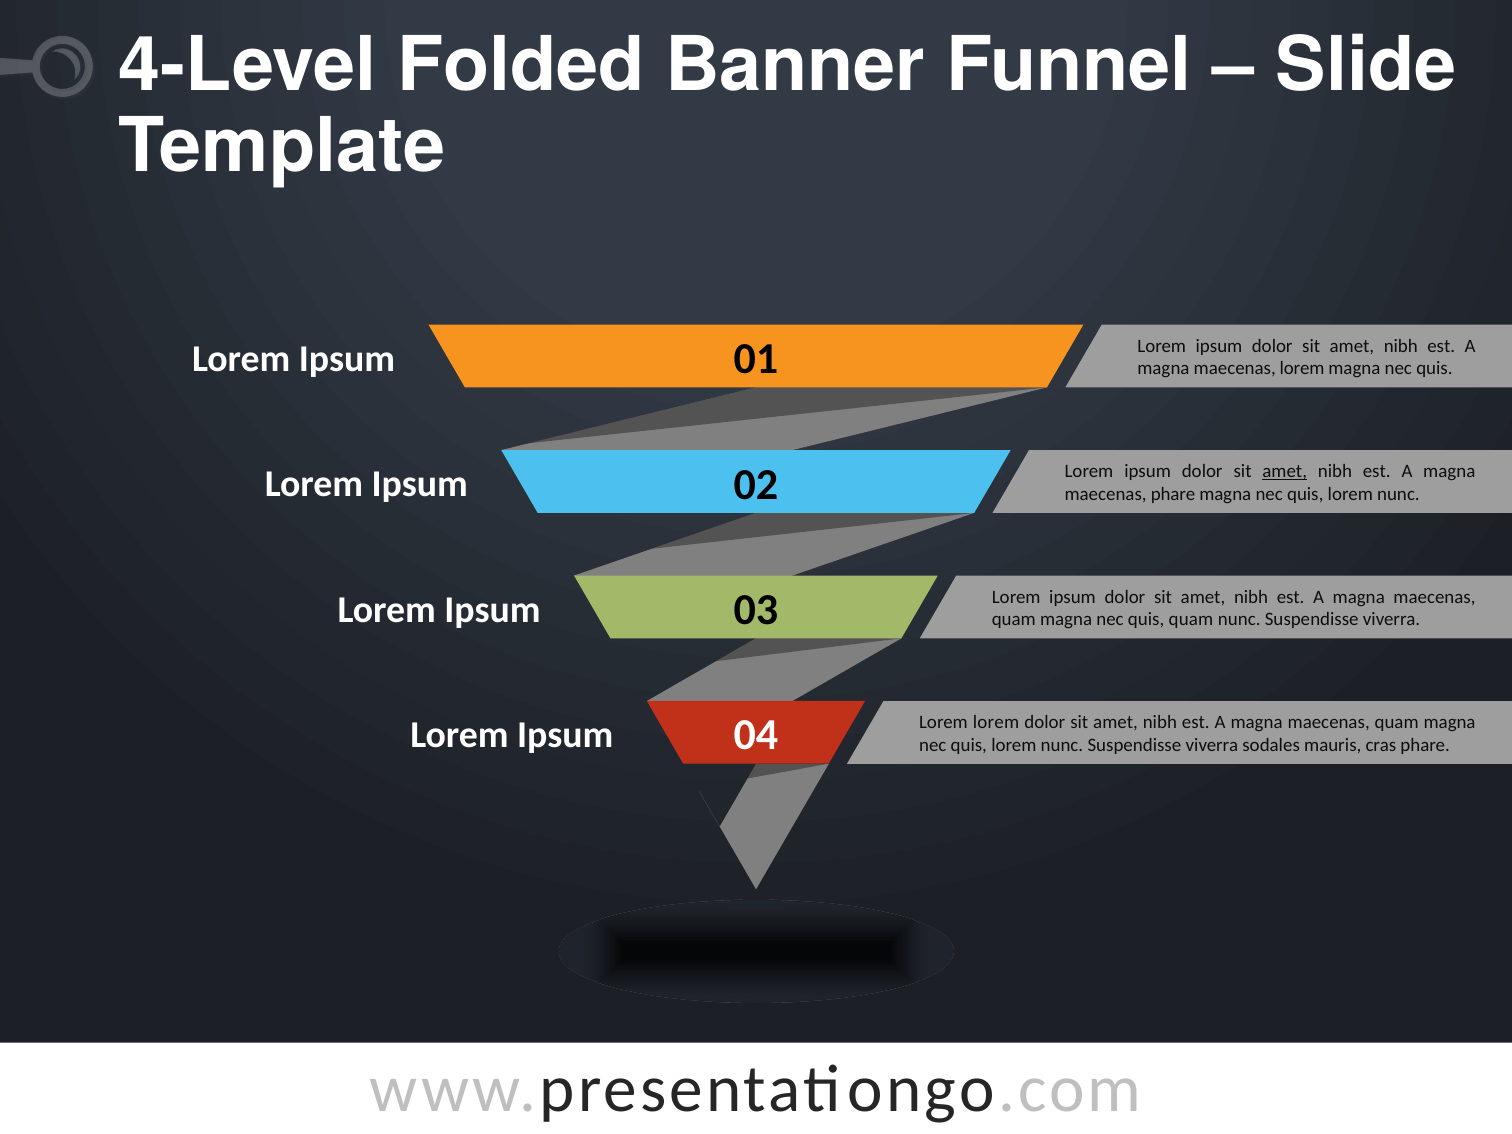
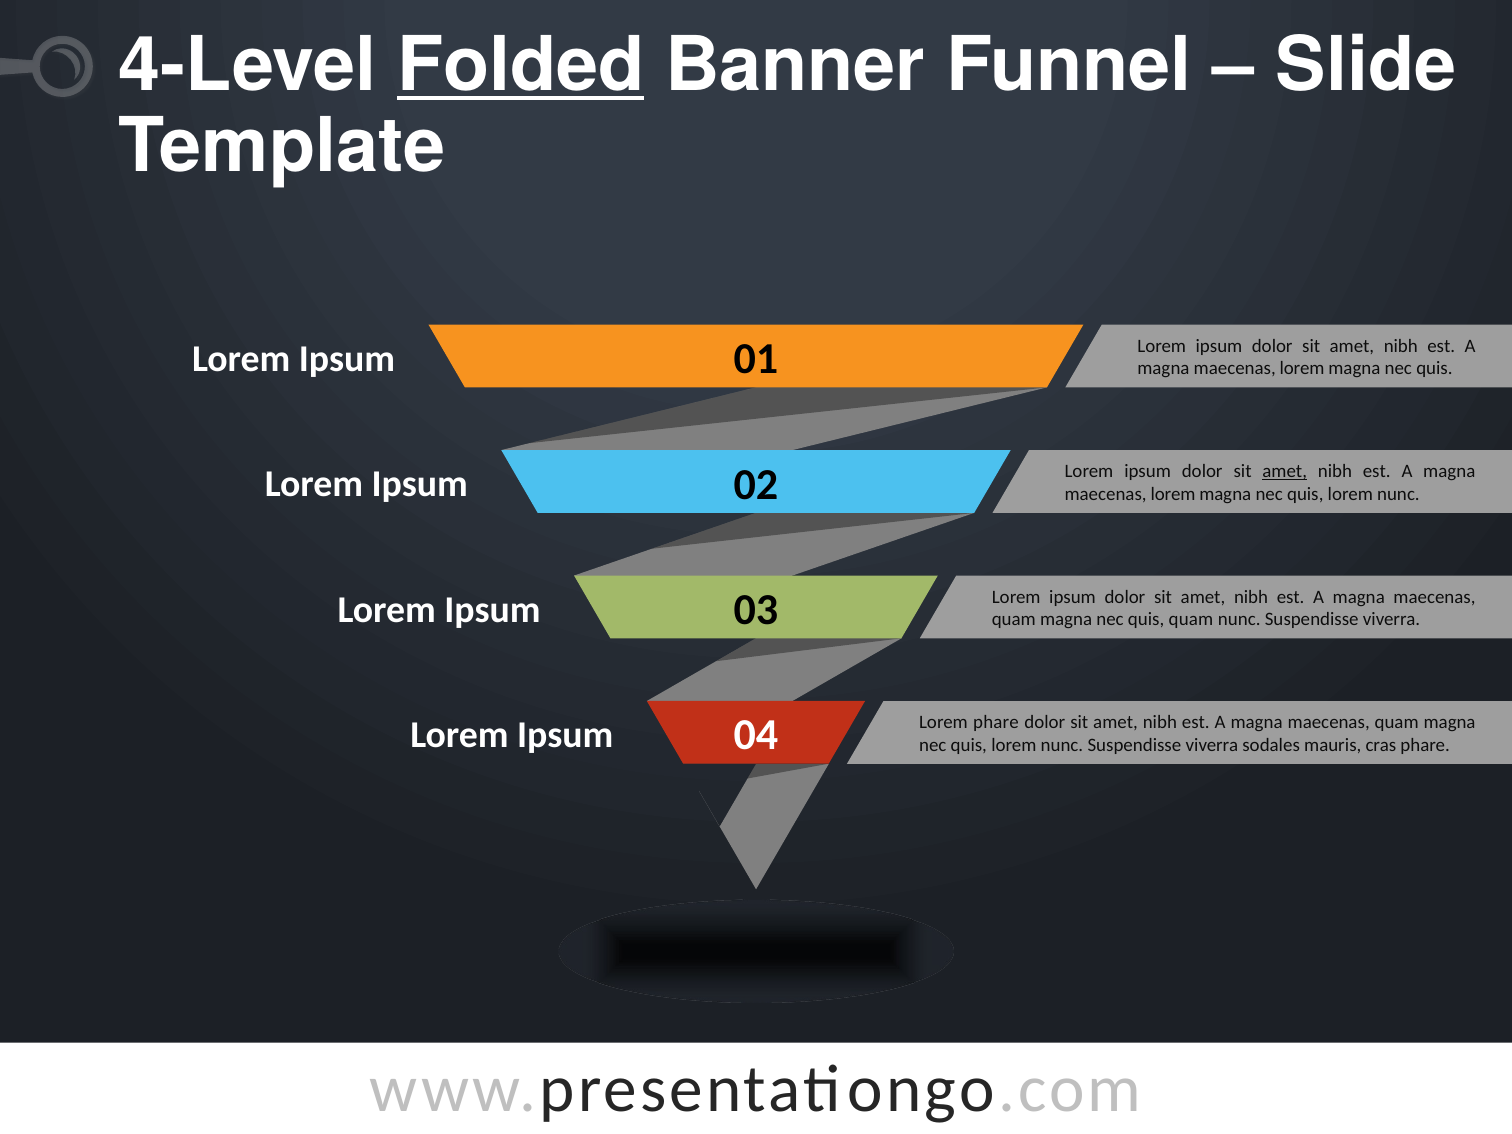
Folded underline: none -> present
phare at (1173, 494): phare -> lorem
Lorem lorem: lorem -> phare
